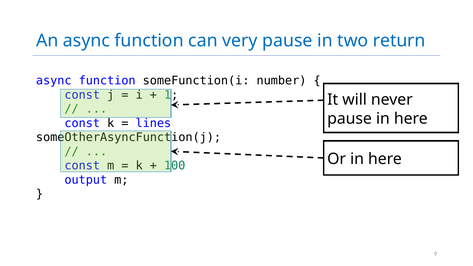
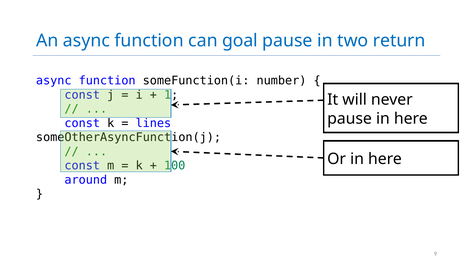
very: very -> goal
output: output -> around
